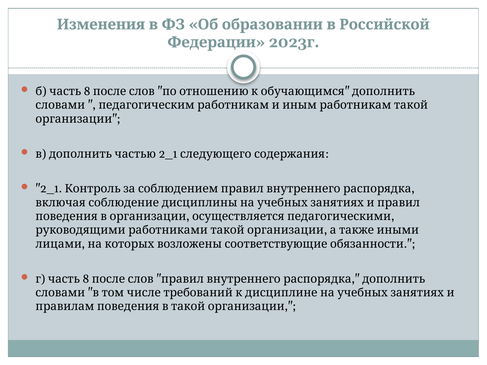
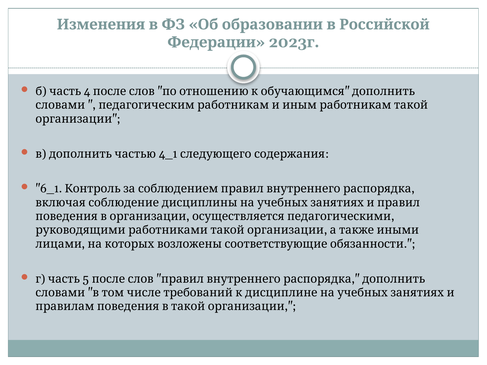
8 at (87, 91): 8 -> 4
2_1 at (168, 154): 2_1 -> 4_1
2_1 at (49, 189): 2_1 -> 6_1
8 at (86, 279): 8 -> 5
